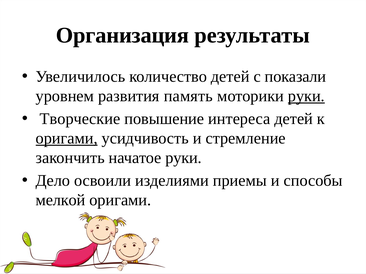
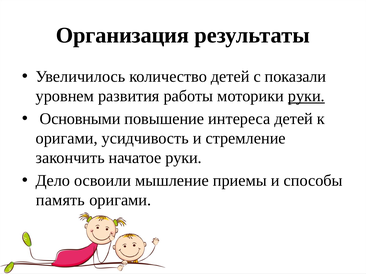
память: память -> работы
Творческие: Творческие -> Основными
оригами at (67, 139) underline: present -> none
изделиями: изделиями -> мышление
мелкой: мелкой -> память
